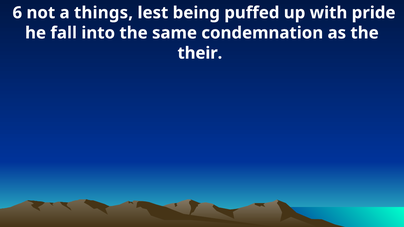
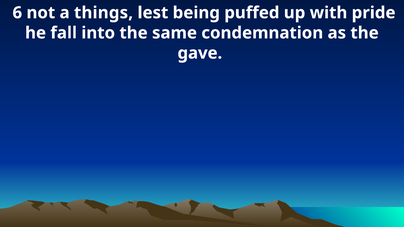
their: their -> gave
